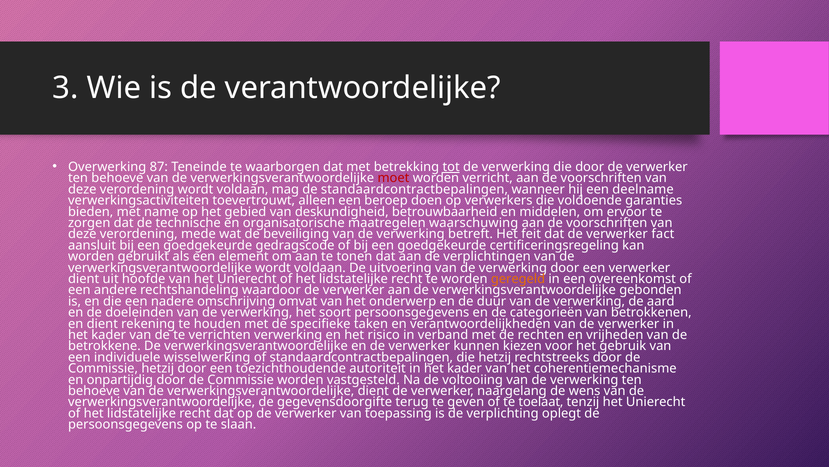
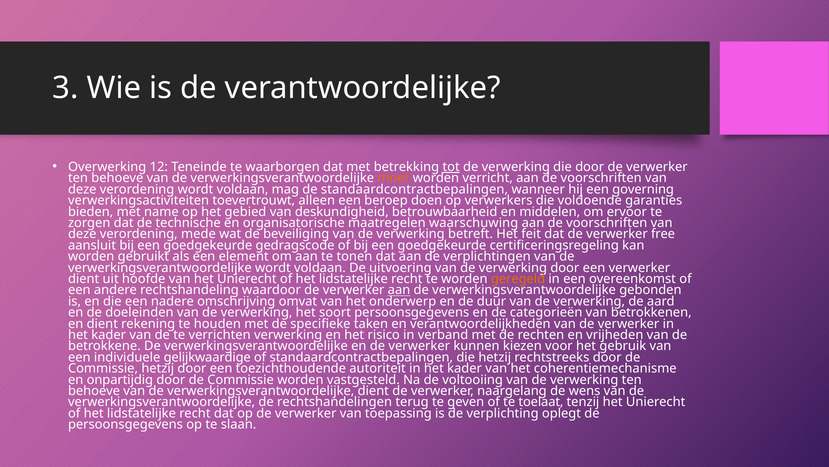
87: 87 -> 12
moet colour: red -> orange
deelname: deelname -> governing
fact: fact -> free
aan at (399, 290) underline: none -> present
wisselwerking: wisselwerking -> gelijkwaardige
gegevensdoorgifte: gegevensdoorgifte -> rechtshandelingen
